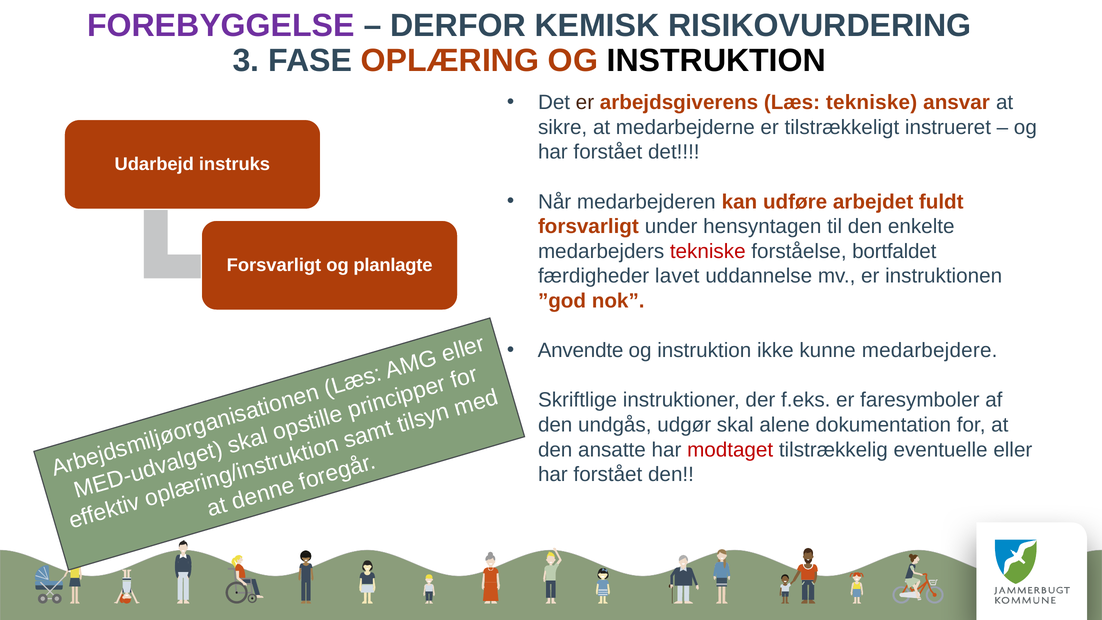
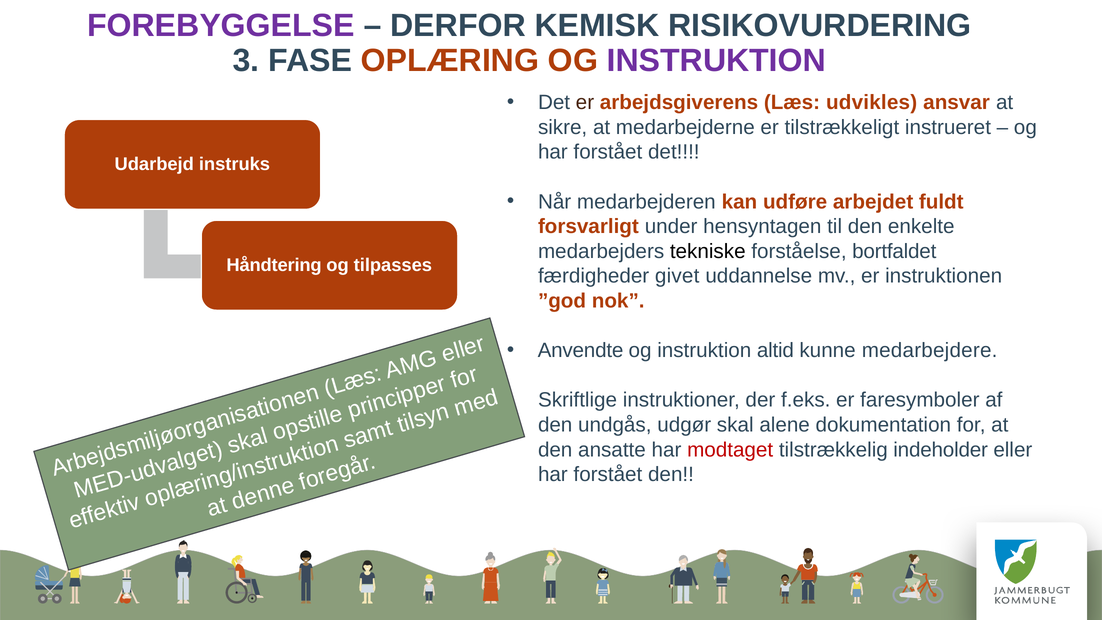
INSTRUKTION at (716, 61) colour: black -> purple
Læs tekniske: tekniske -> udvikles
tekniske at (708, 251) colour: red -> black
Forsvarligt at (274, 265): Forsvarligt -> Håndtering
planlagte: planlagte -> tilpasses
lavet: lavet -> givet
ikke: ikke -> altid
eventuelle: eventuelle -> indeholder
